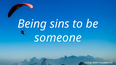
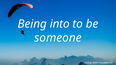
sins: sins -> into
